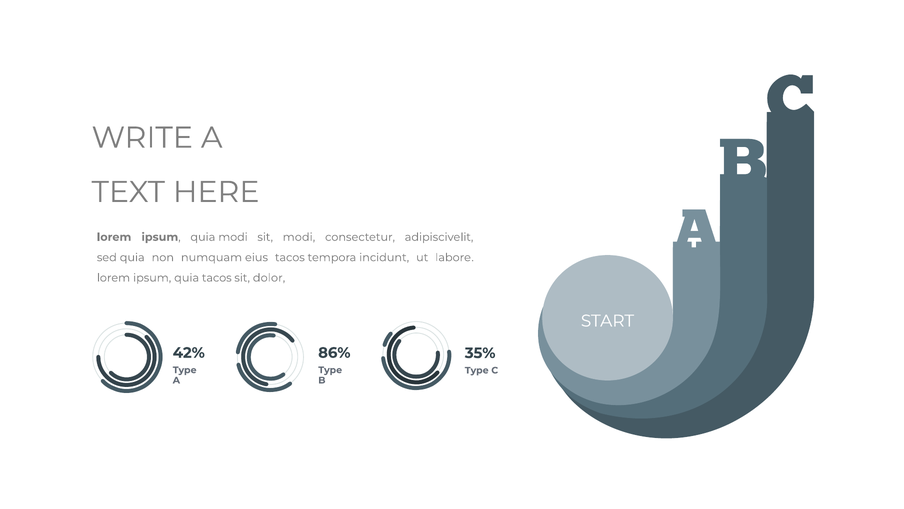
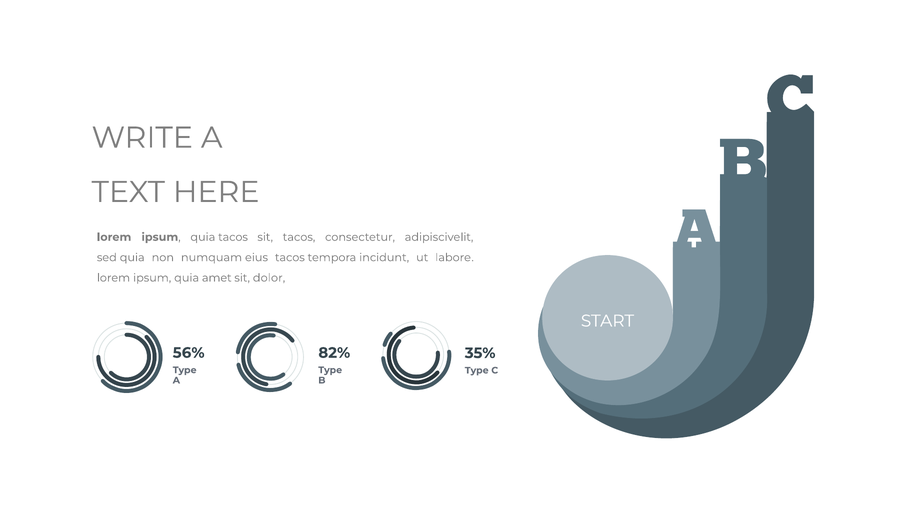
quia modi: modi -> tacos
sit modi: modi -> tacos
quia tacos: tacos -> amet
42%: 42% -> 56%
86%: 86% -> 82%
